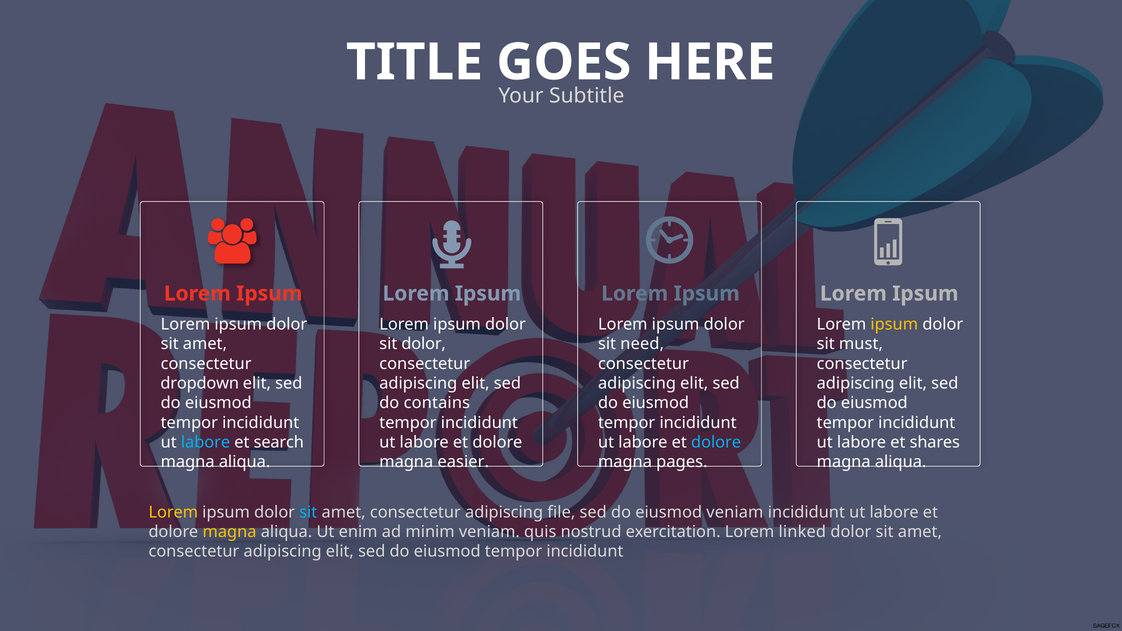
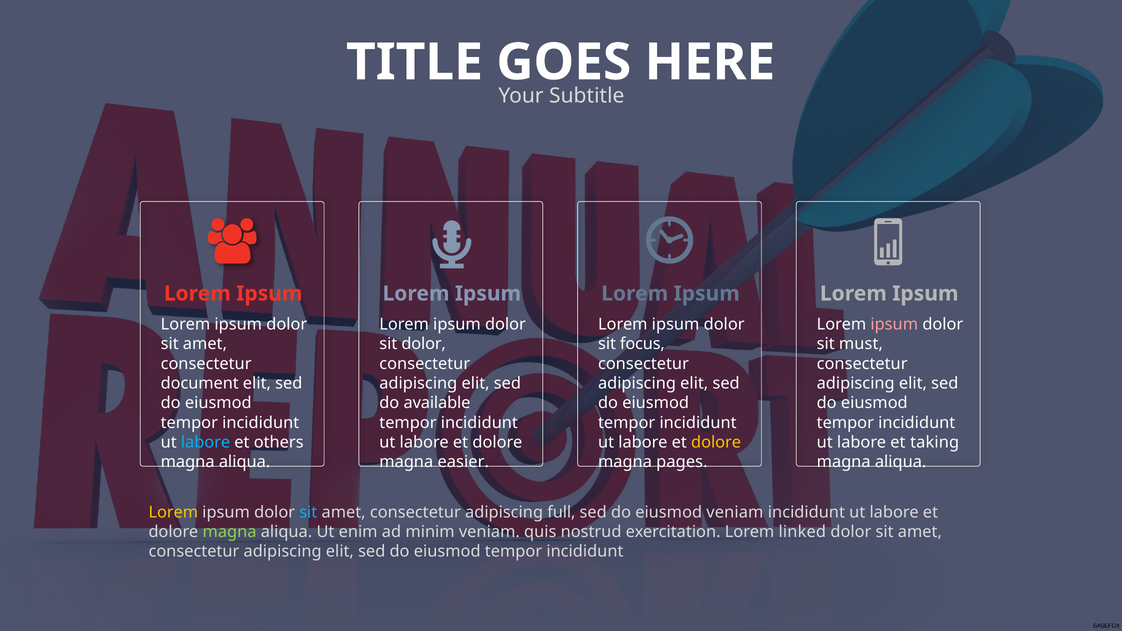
ipsum at (894, 325) colour: yellow -> pink
need: need -> focus
dropdown: dropdown -> document
contains: contains -> available
search: search -> others
dolore at (716, 442) colour: light blue -> yellow
shares: shares -> taking
file: file -> full
magna at (230, 532) colour: yellow -> light green
